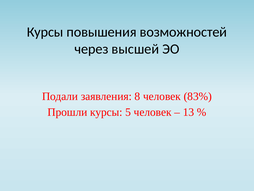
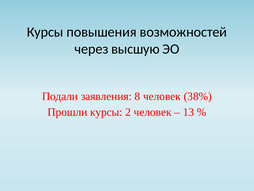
высшей: высшей -> высшую
83%: 83% -> 38%
5: 5 -> 2
